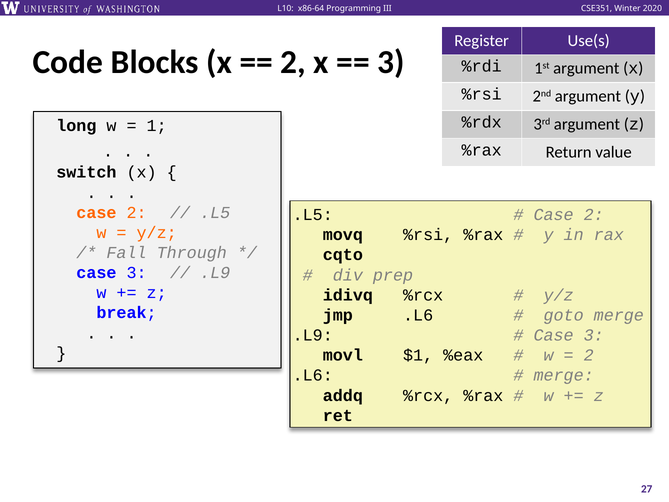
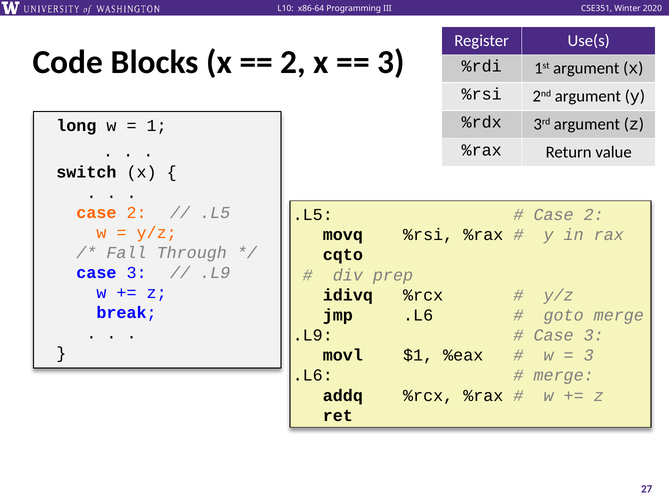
2 at (589, 355): 2 -> 3
